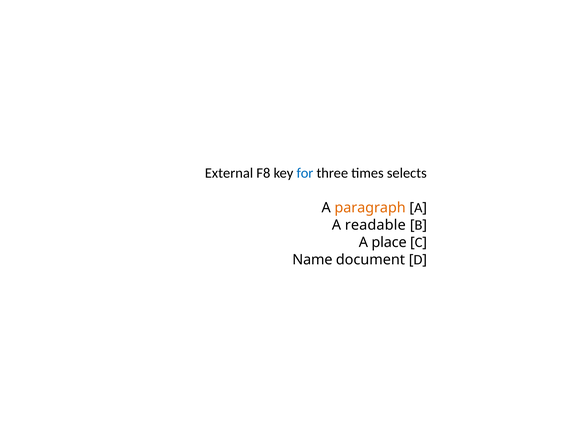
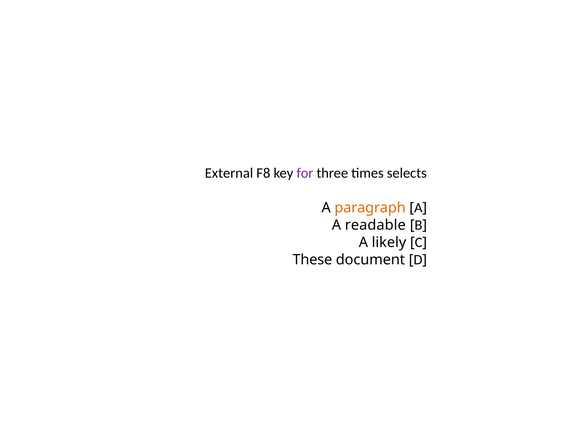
for colour: blue -> purple
place: place -> likely
Name: Name -> These
